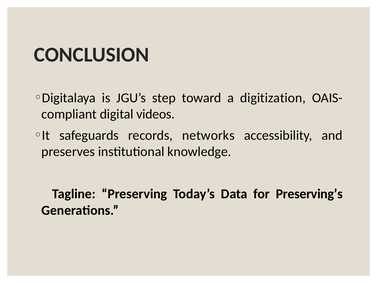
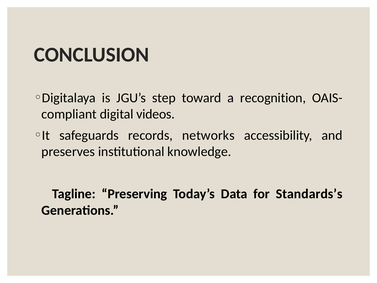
digitization: digitization -> recognition
Preserving’s: Preserving’s -> Standards’s
